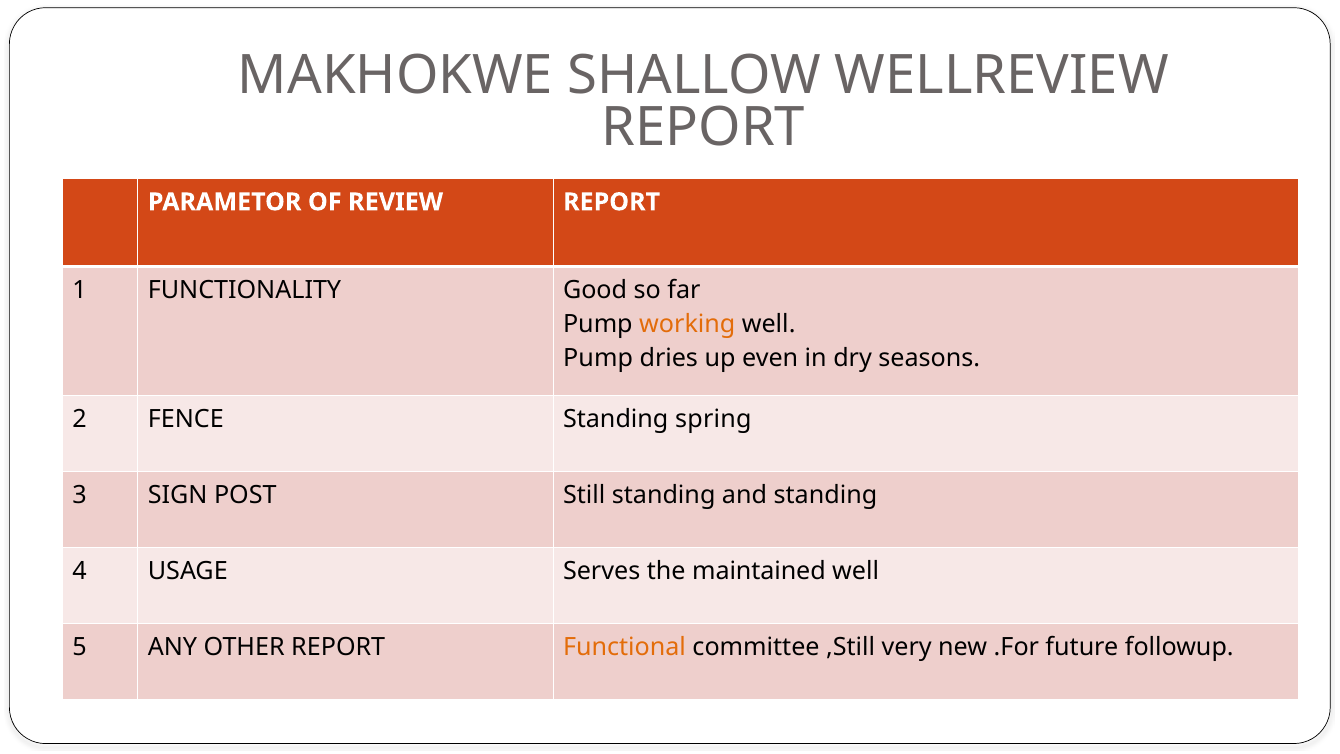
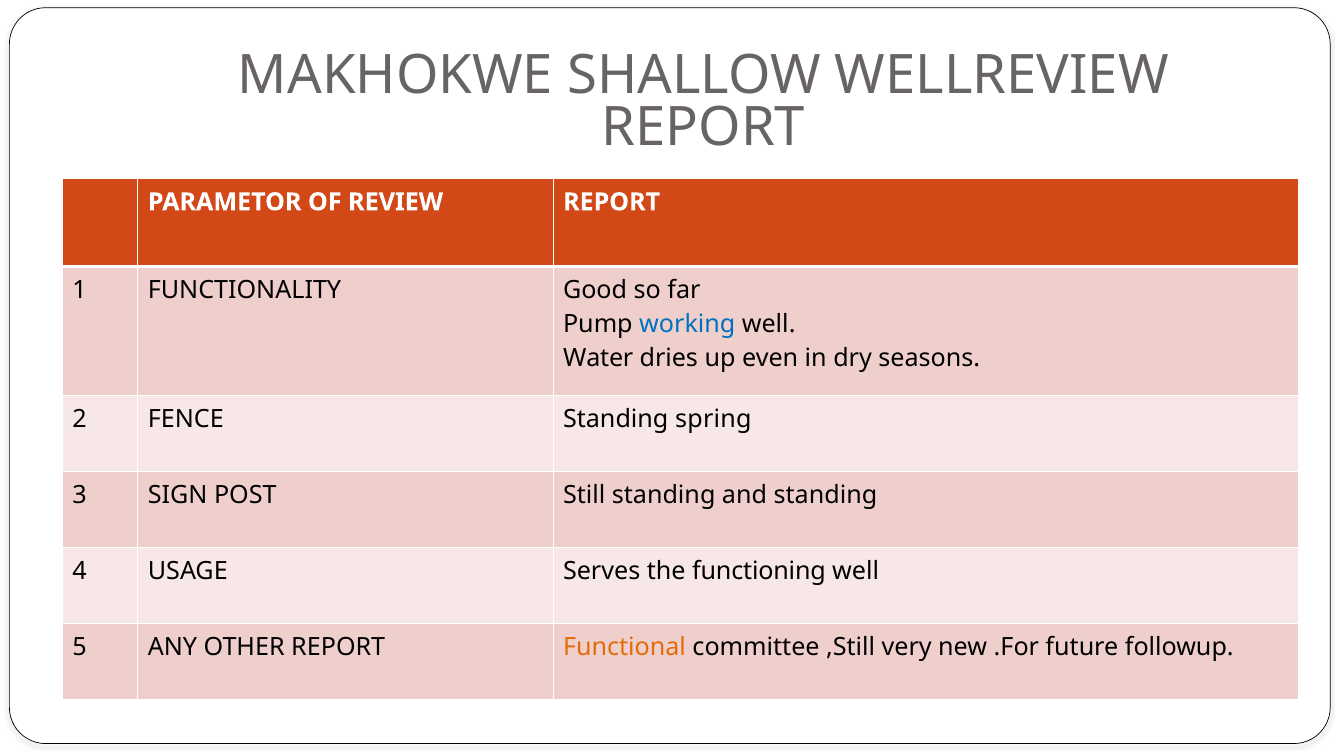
working colour: orange -> blue
Pump at (598, 358): Pump -> Water
maintained: maintained -> functioning
